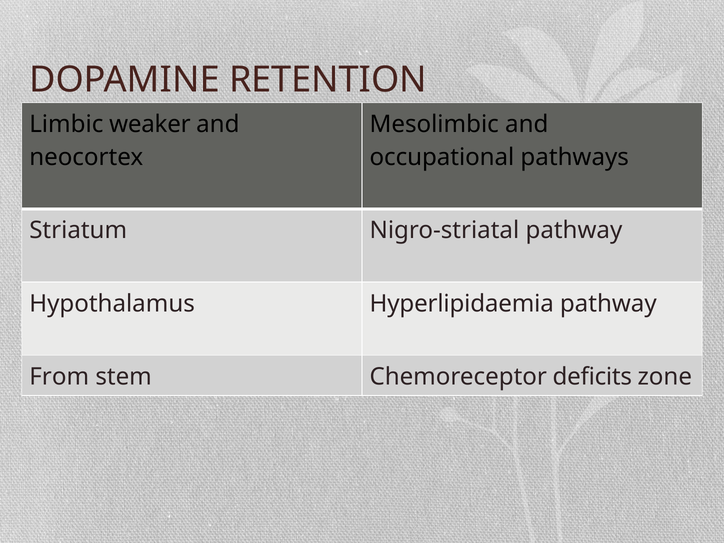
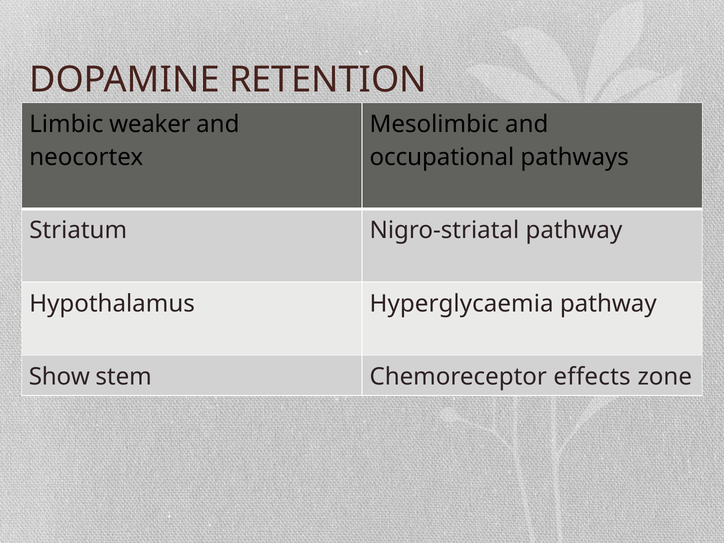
Hyperlipidaemia: Hyperlipidaemia -> Hyperglycaemia
From: From -> Show
deficits: deficits -> effects
